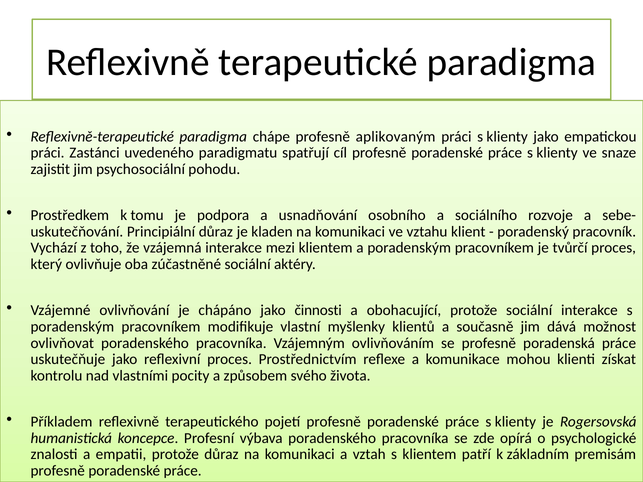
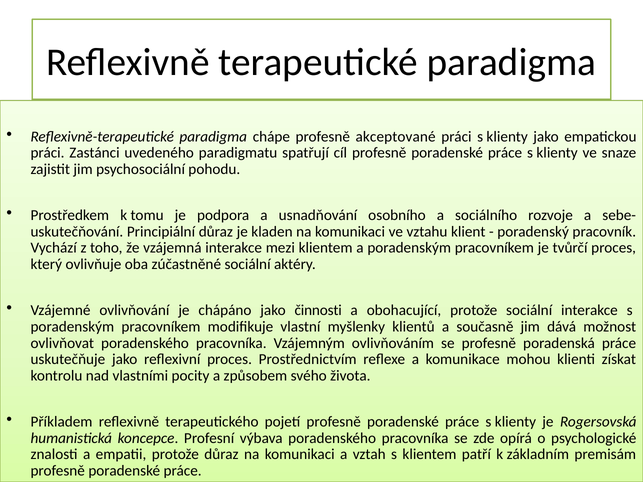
aplikovaným: aplikovaným -> akceptované
